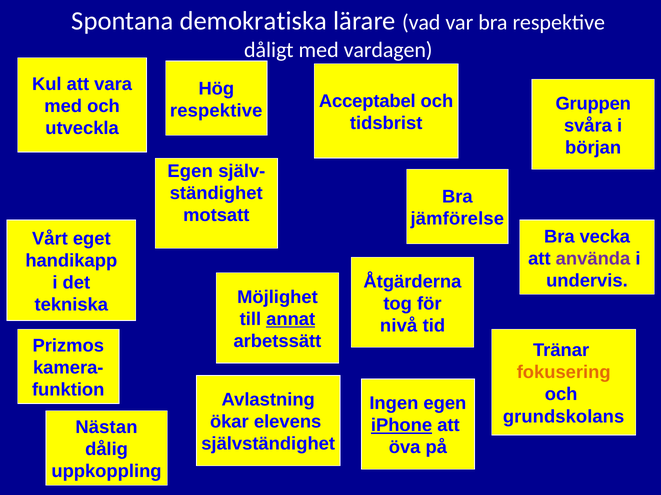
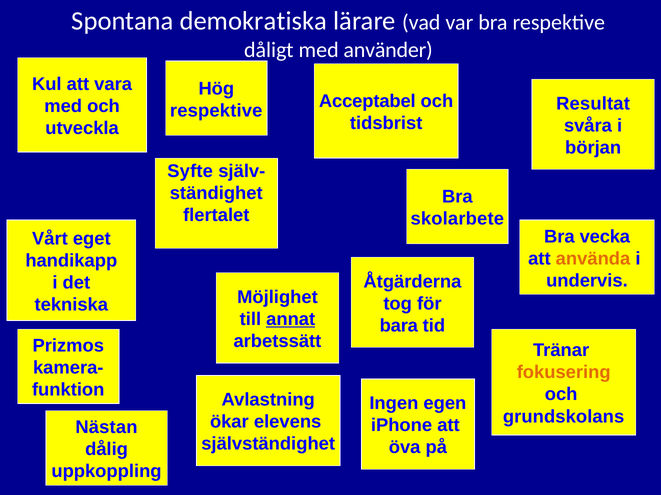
vardagen: vardagen -> använder
Gruppen: Gruppen -> Resultat
Egen at (190, 172): Egen -> Syfte
motsatt: motsatt -> flertalet
jämförelse: jämförelse -> skolarbete
använda colour: purple -> orange
nivå: nivå -> bara
iPhone underline: present -> none
